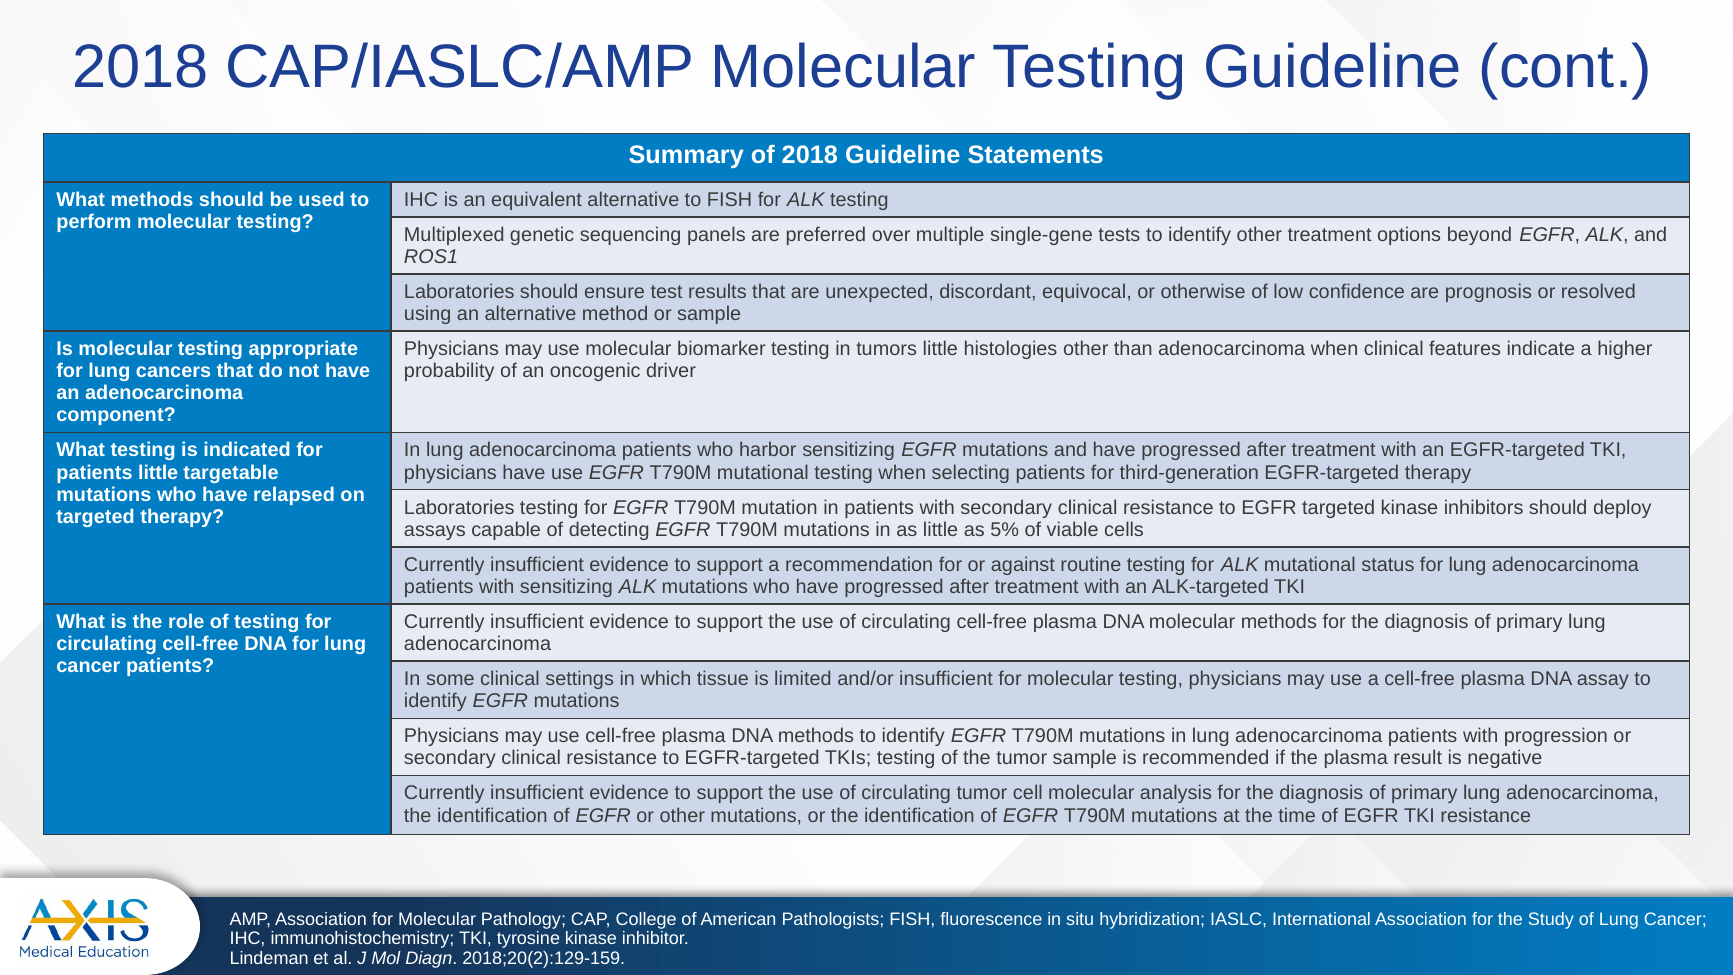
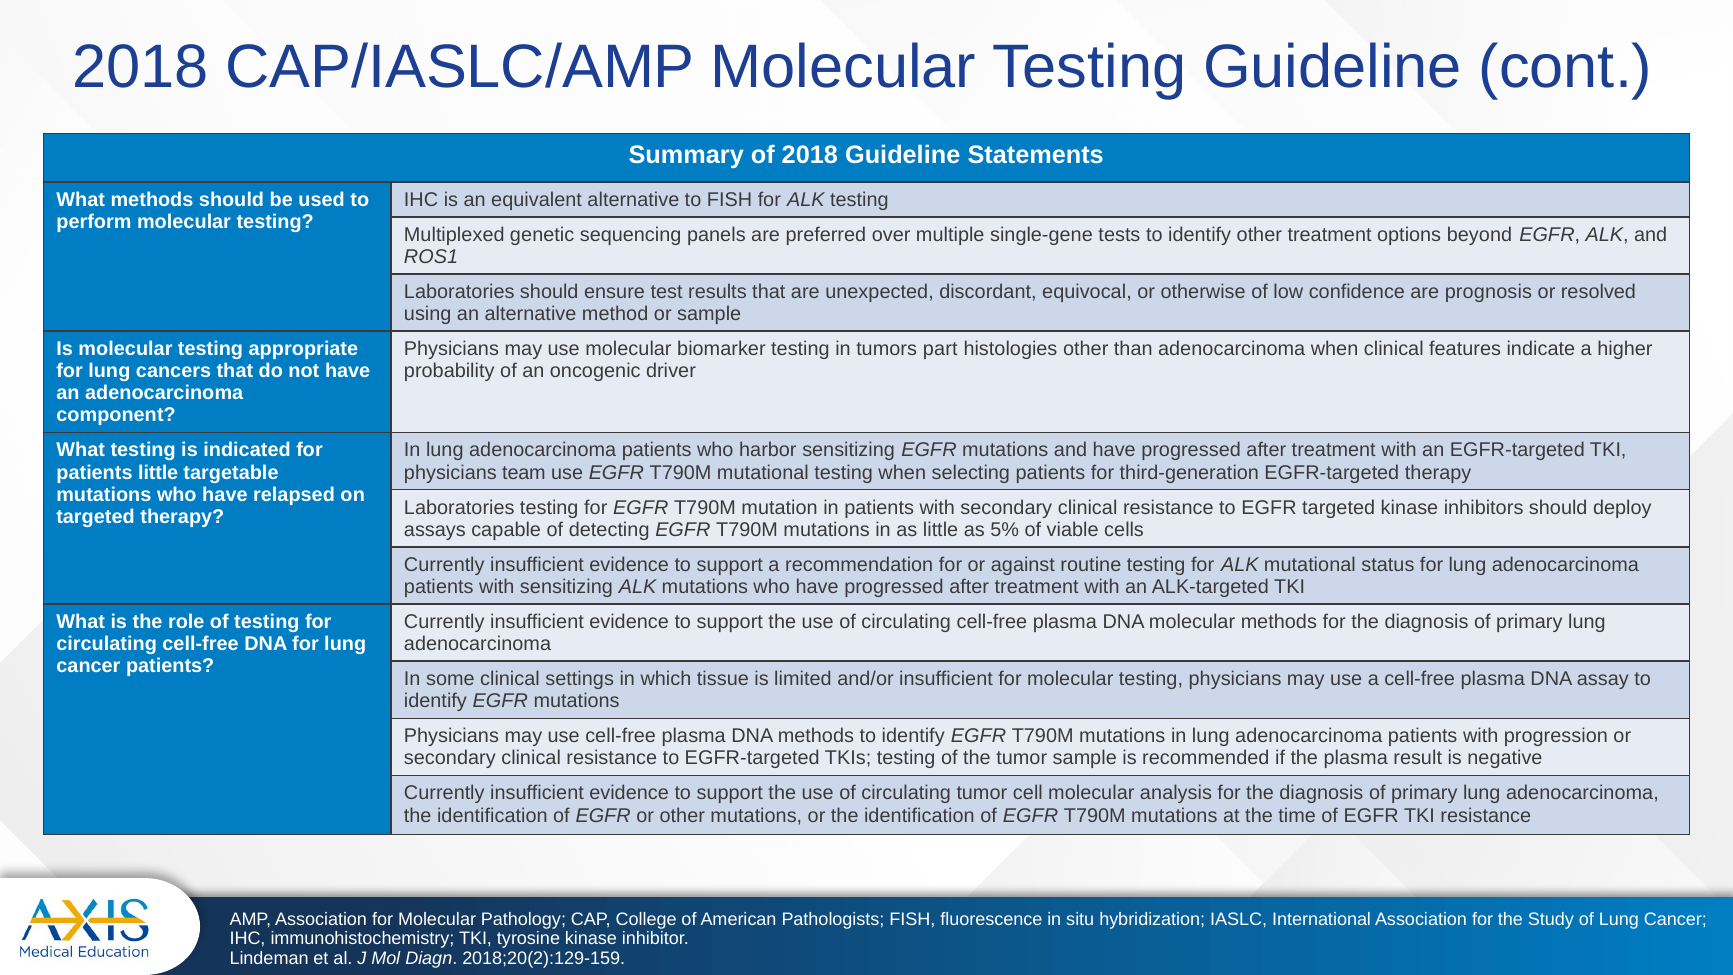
tumors little: little -> part
physicians have: have -> team
